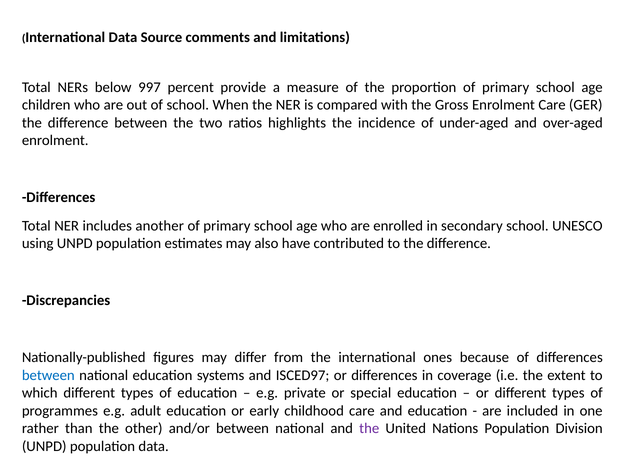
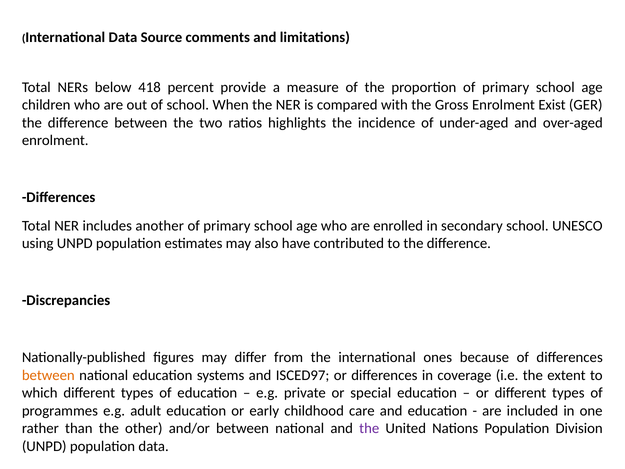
997: 997 -> 418
Enrolment Care: Care -> Exist
between at (48, 375) colour: blue -> orange
